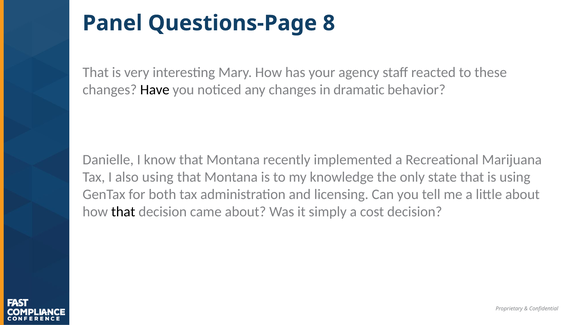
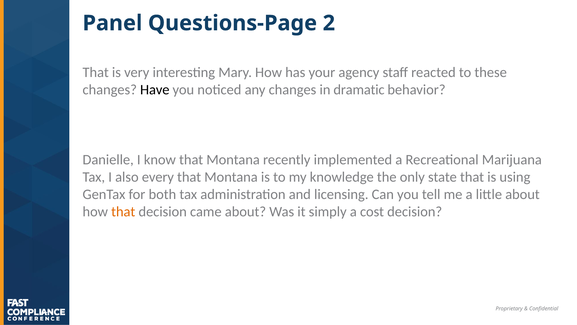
8: 8 -> 2
also using: using -> every
that at (123, 211) colour: black -> orange
